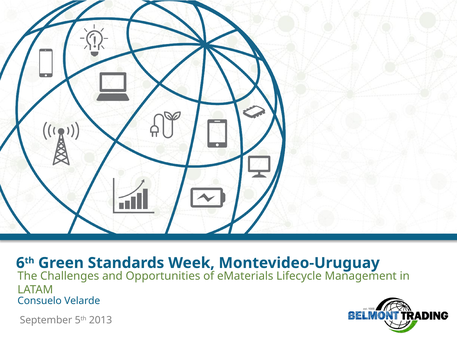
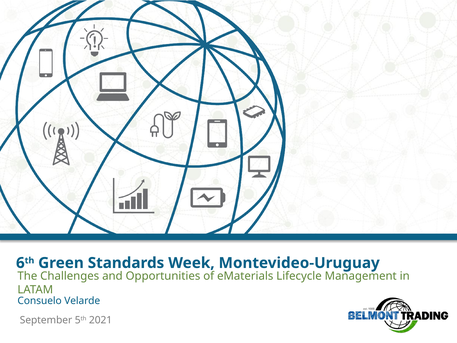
2013: 2013 -> 2021
